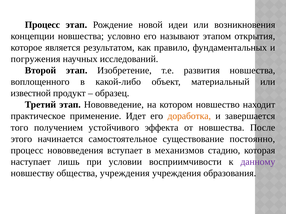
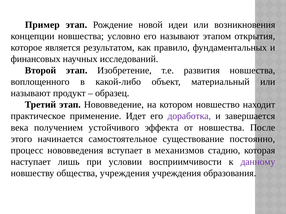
Процесс at (42, 25): Процесс -> Пример
погружения: погружения -> финансовых
известной at (31, 93): известной -> называют
доработка colour: orange -> purple
того: того -> века
